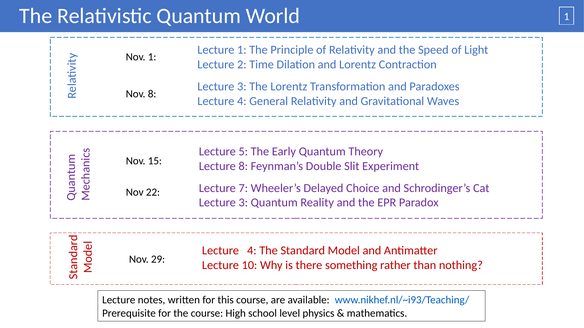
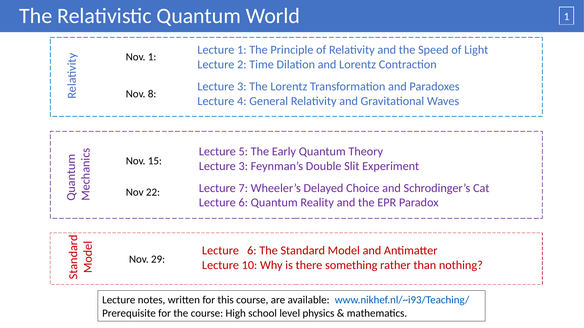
8 at (243, 166): 8 -> 3
3 at (243, 203): 3 -> 6
4 at (252, 251): 4 -> 6
